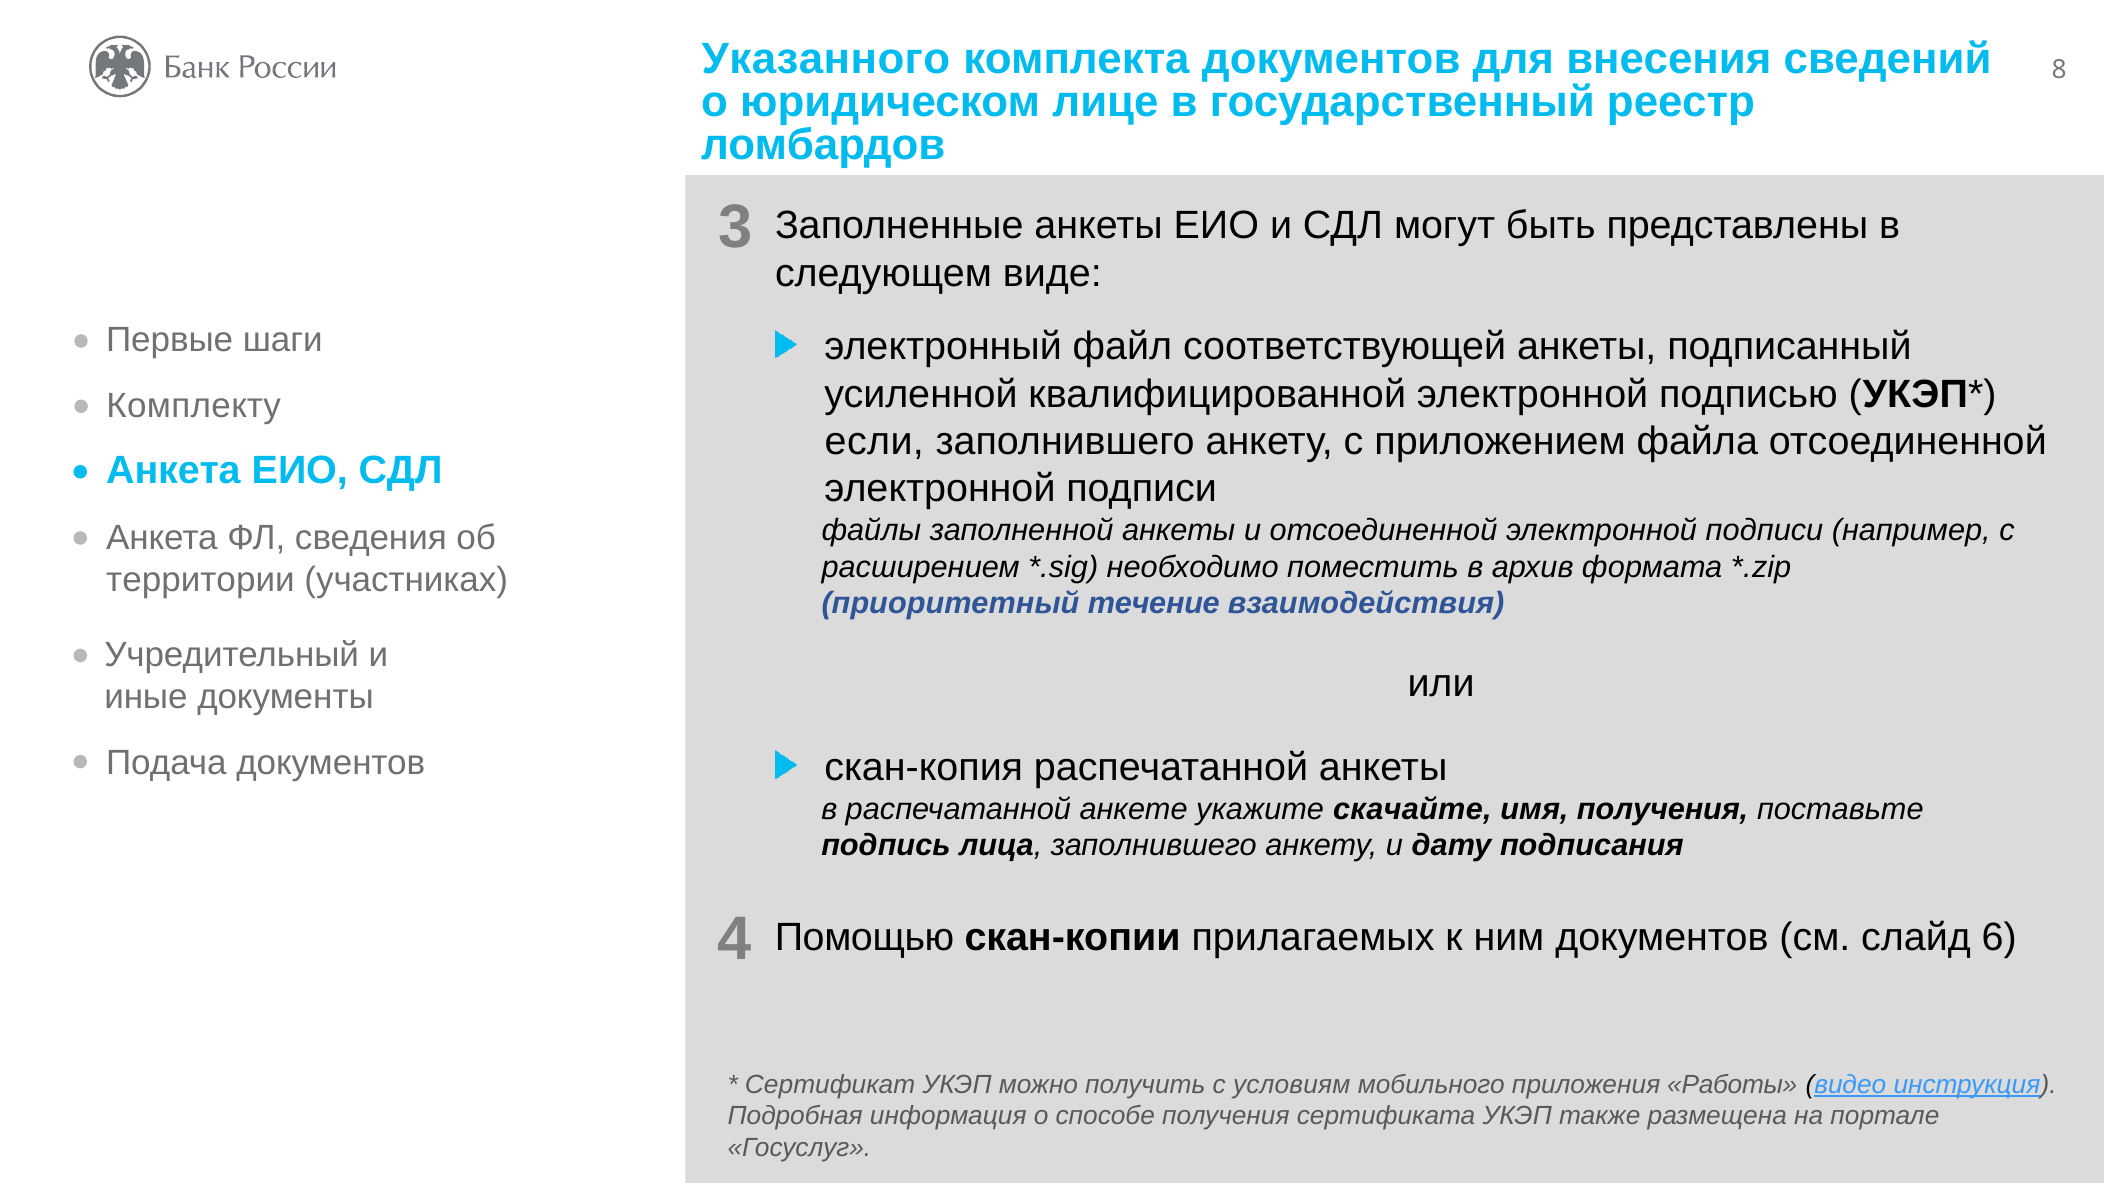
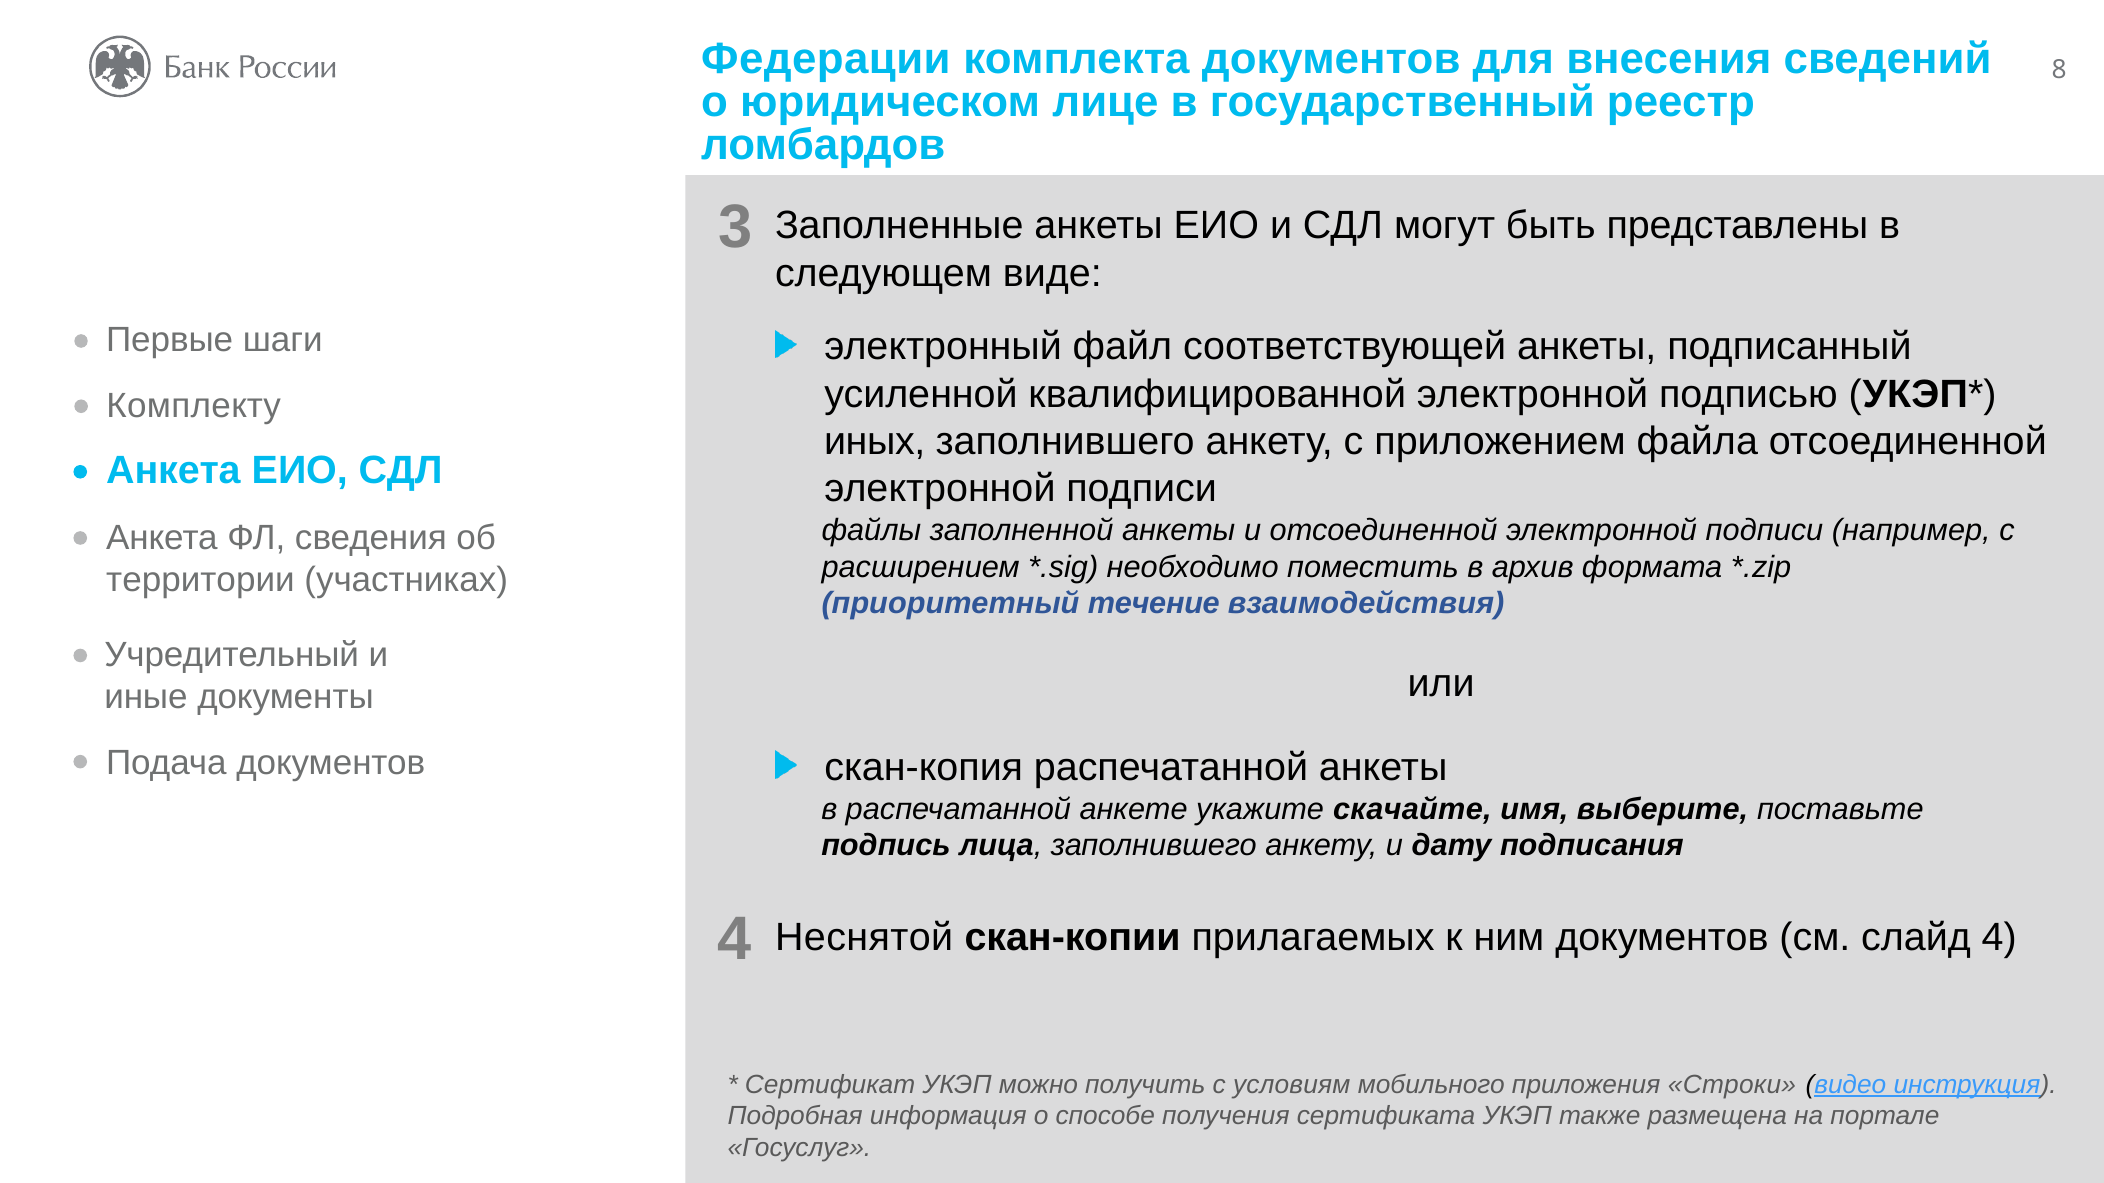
Указанного: Указанного -> Федерации
если: если -> иных
имя получения: получения -> выберите
Помощью: Помощью -> Неснятой
слайд 6: 6 -> 4
Работы: Работы -> Строки
